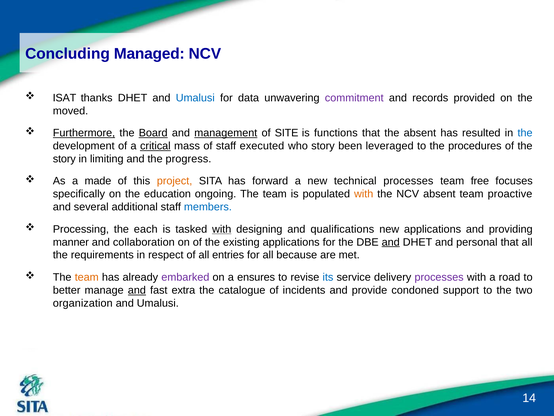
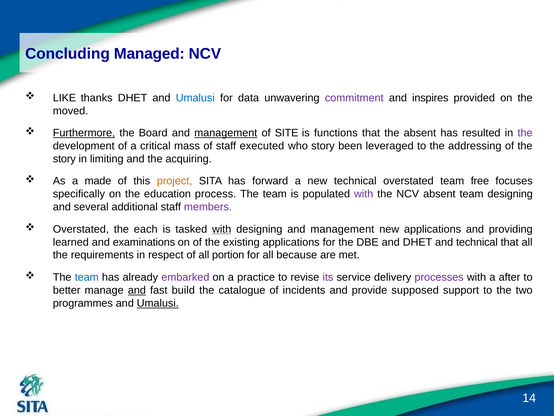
ISAT: ISAT -> LIKE
records: records -> inspires
Board underline: present -> none
the at (525, 133) colour: blue -> purple
critical underline: present -> none
procedures: procedures -> addressing
progress: progress -> acquiring
technical processes: processes -> overstated
ongoing: ongoing -> process
with at (364, 194) colour: orange -> purple
team proactive: proactive -> designing
members colour: blue -> purple
Processing at (81, 229): Processing -> Overstated
designing and qualifications: qualifications -> management
manner: manner -> learned
collaboration: collaboration -> examinations
and at (391, 242) underline: present -> none
and personal: personal -> technical
entries: entries -> portion
team at (87, 277) colour: orange -> blue
ensures: ensures -> practice
its colour: blue -> purple
road: road -> after
extra: extra -> build
condoned: condoned -> supposed
organization: organization -> programmes
Umalusi at (158, 303) underline: none -> present
